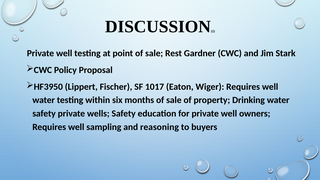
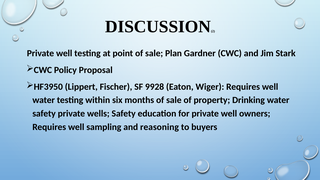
Rest: Rest -> Plan
1017: 1017 -> 9928
